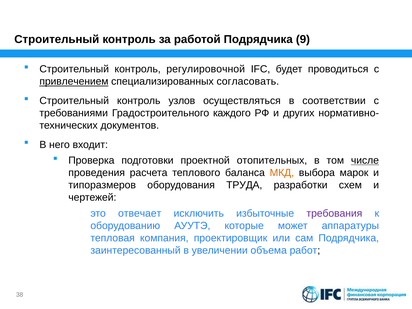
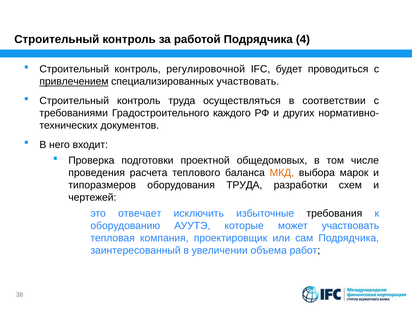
9: 9 -> 4
специализированных согласовать: согласовать -> участвовать
контроль узлов: узлов -> труда
отопительных: отопительных -> общедомовых
числе underline: present -> none
требования colour: purple -> black
может аппаратуры: аппаратуры -> участвовать
